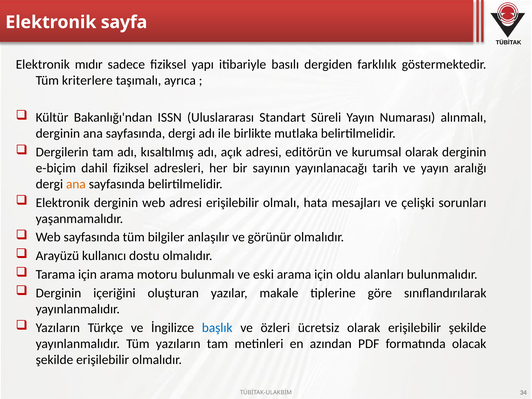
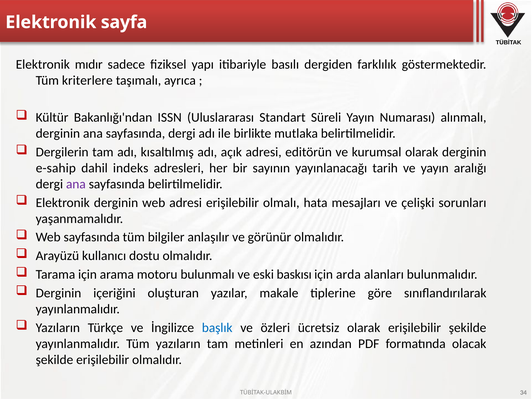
e-biçim: e-biçim -> e-sahip
dahil fiziksel: fiziksel -> indeks
ana at (76, 184) colour: orange -> purple
eski arama: arama -> baskısı
oldu: oldu -> arda
